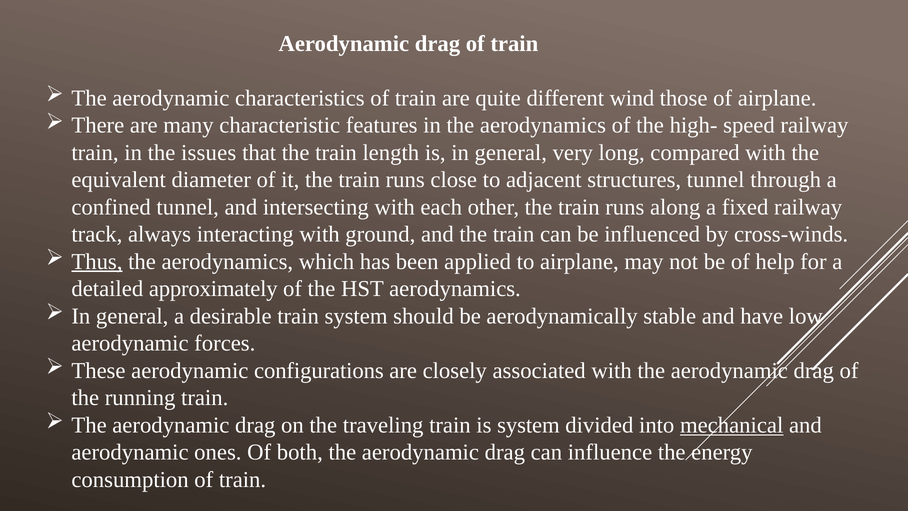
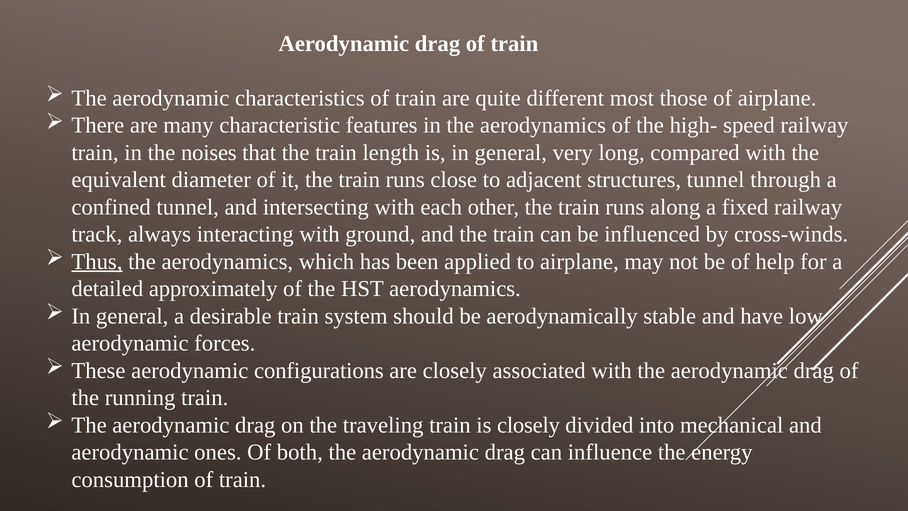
wind: wind -> most
issues: issues -> noises
is system: system -> closely
mechanical underline: present -> none
